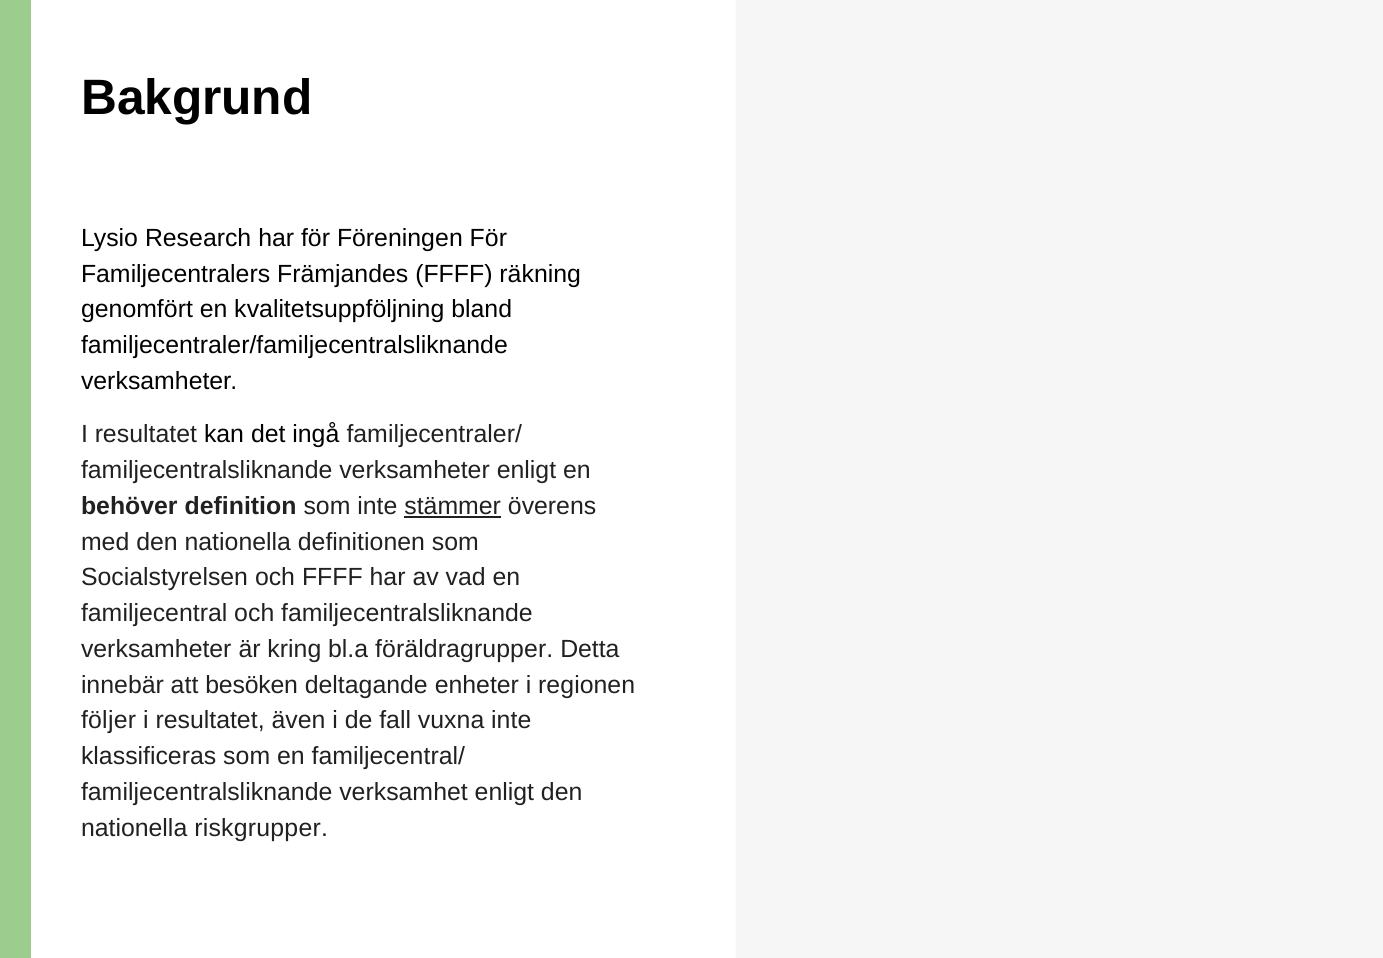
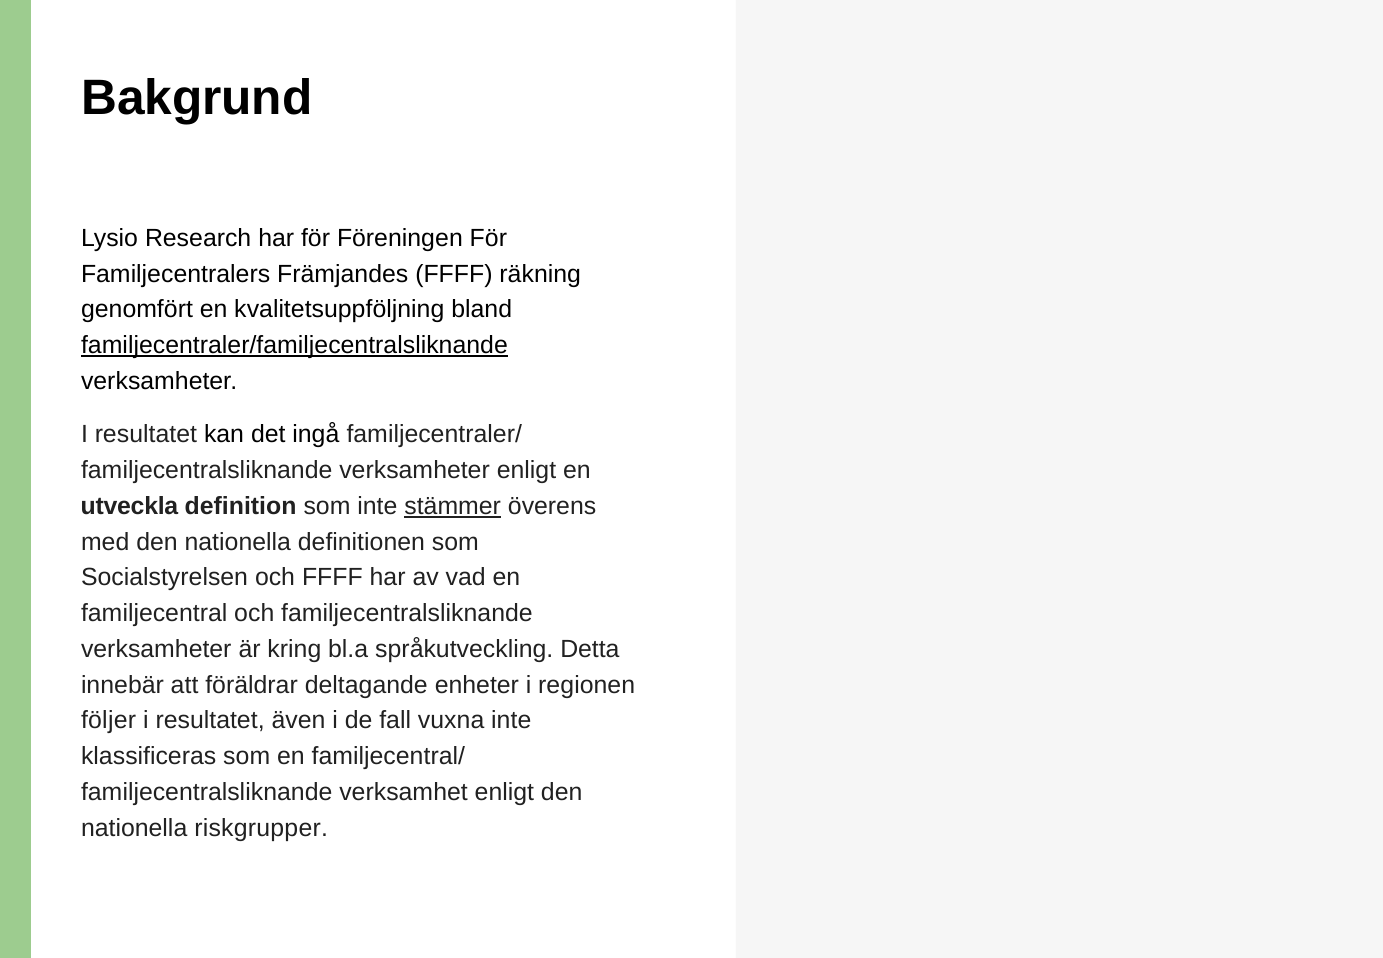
familjecentraler/familjecentralsliknande underline: none -> present
behöver: behöver -> utveckla
föräldragrupper: föräldragrupper -> språkutveckling
besöken: besöken -> föräldrar
